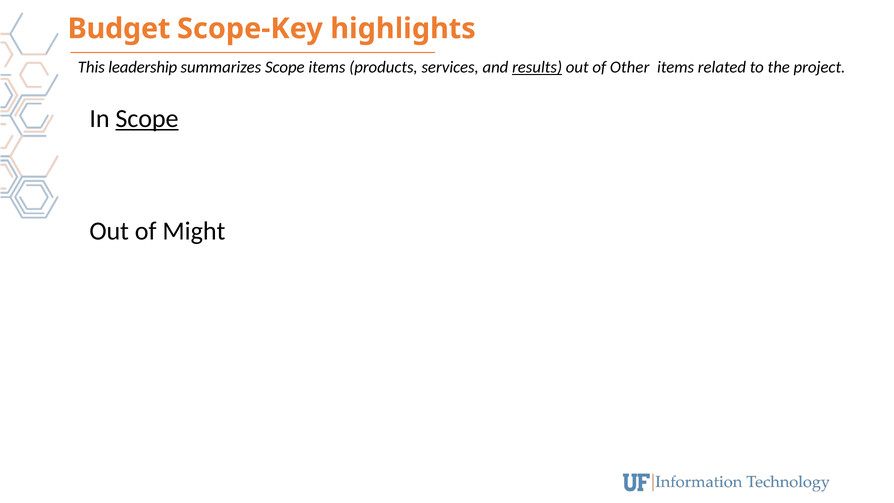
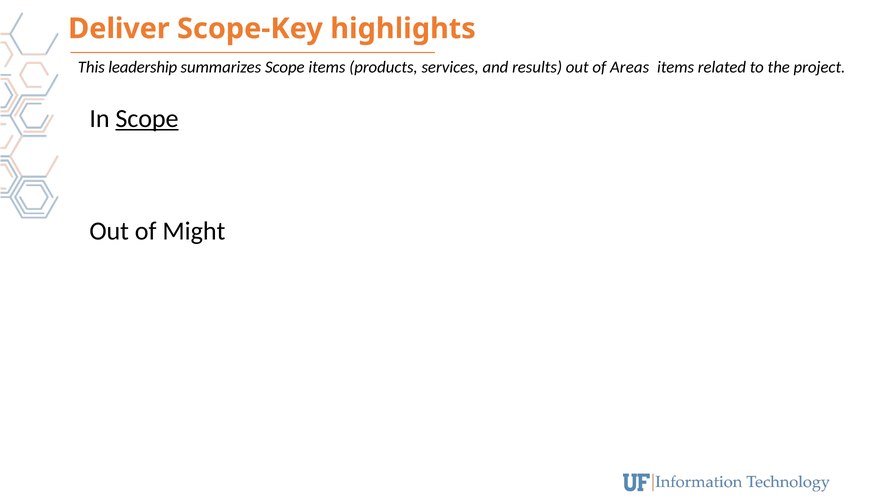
Budget: Budget -> Deliver
results underline: present -> none
Other: Other -> Areas
